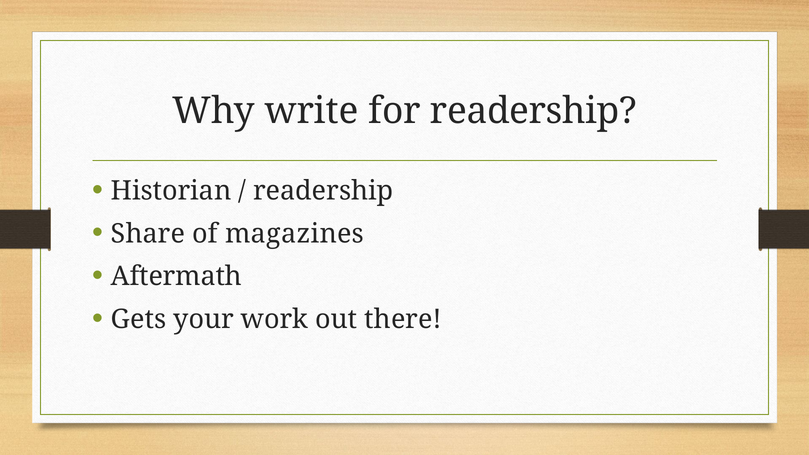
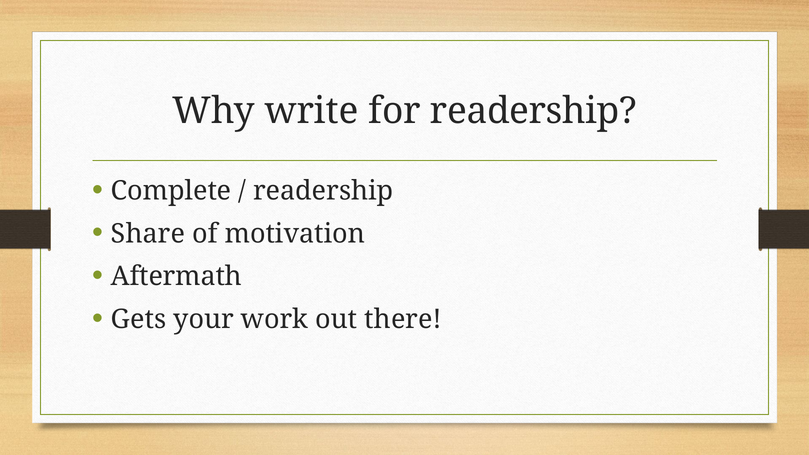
Historian: Historian -> Complete
magazines: magazines -> motivation
